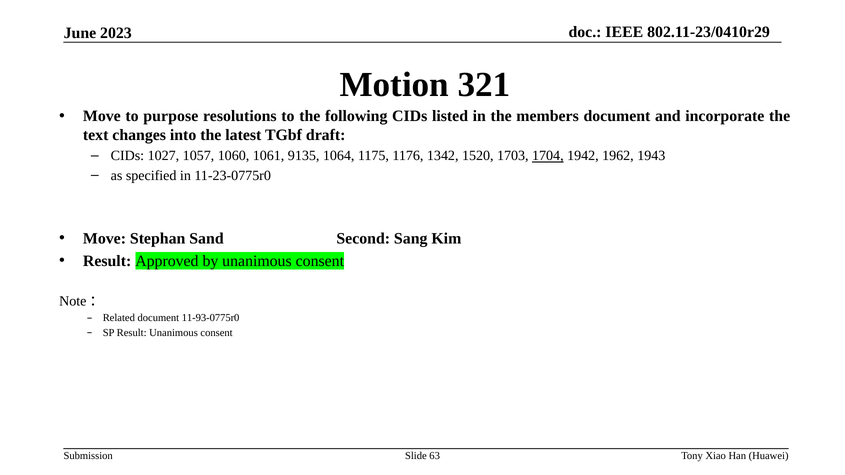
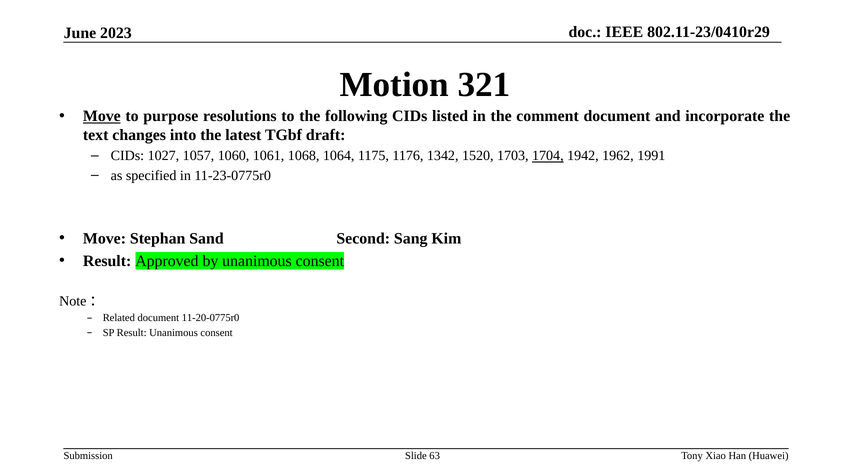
Move at (102, 116) underline: none -> present
members: members -> comment
9135: 9135 -> 1068
1943: 1943 -> 1991
11-93-0775r0: 11-93-0775r0 -> 11-20-0775r0
